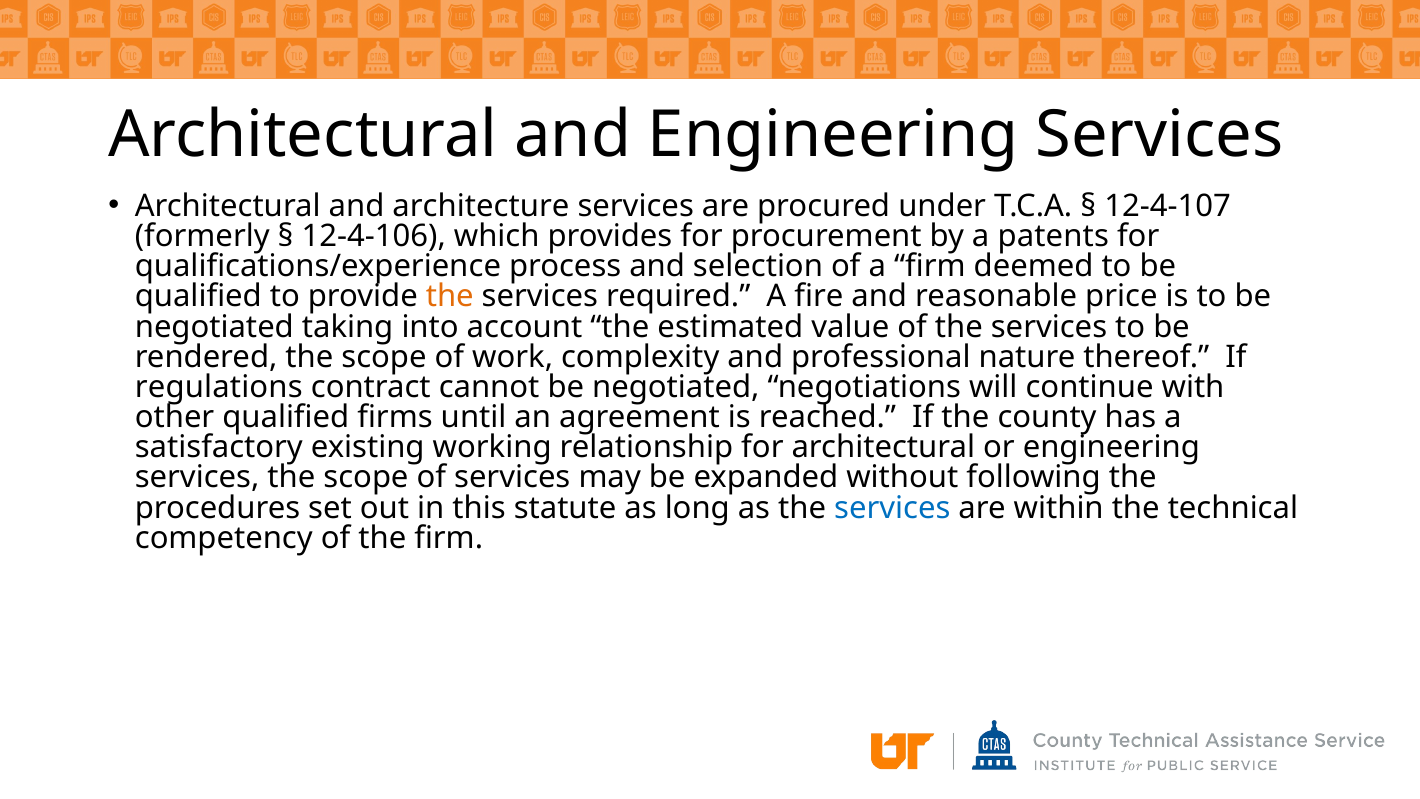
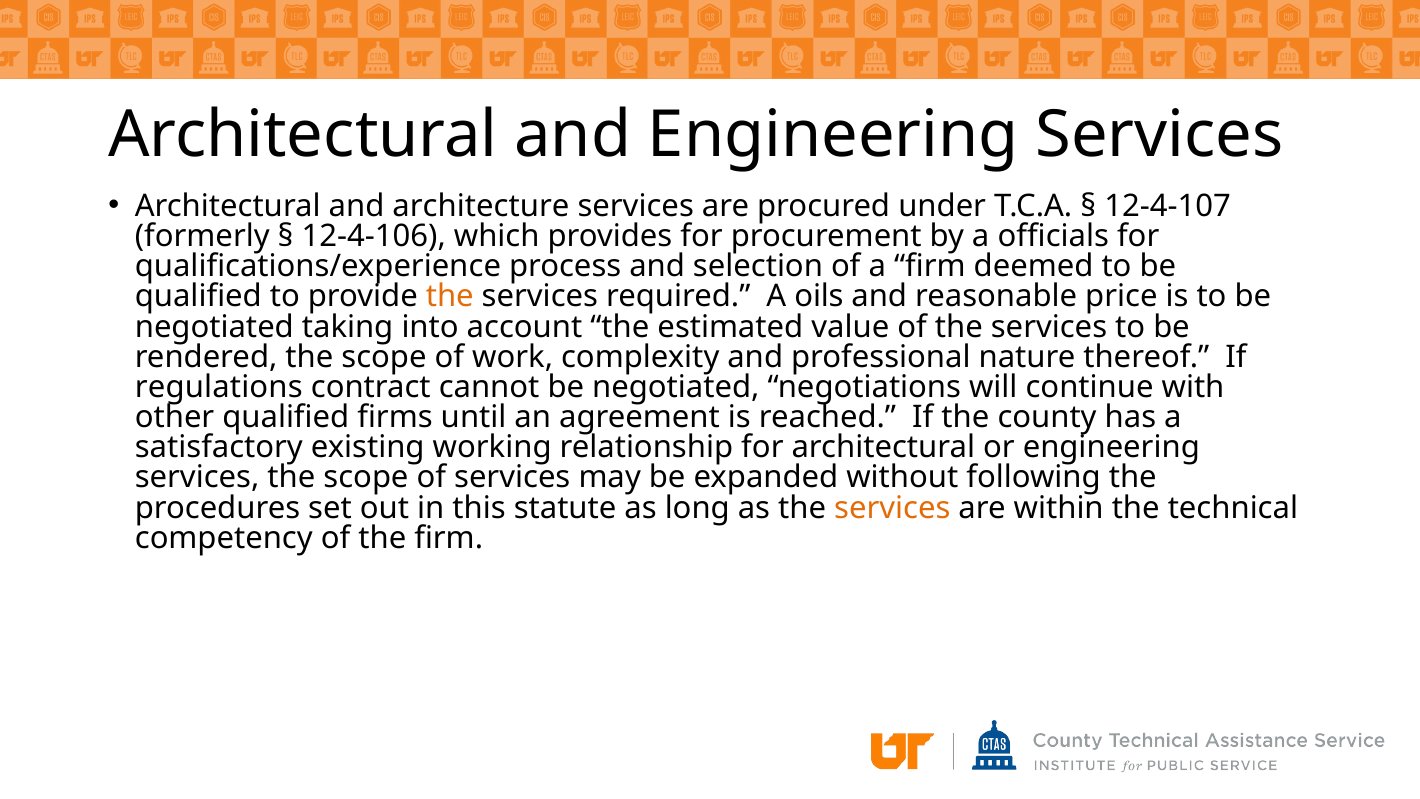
patents: patents -> officials
fire: fire -> oils
services at (892, 508) colour: blue -> orange
